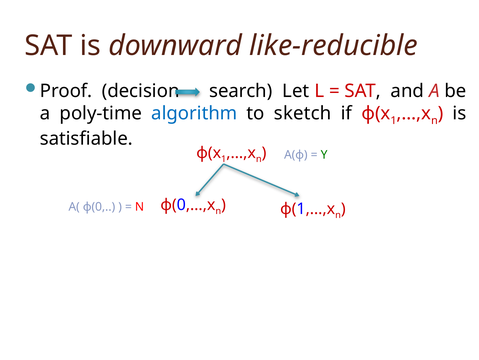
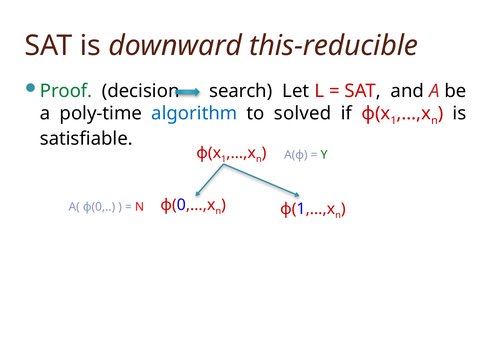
like-reducible: like-reducible -> this-reducible
Proof colour: black -> green
sketch: sketch -> solved
